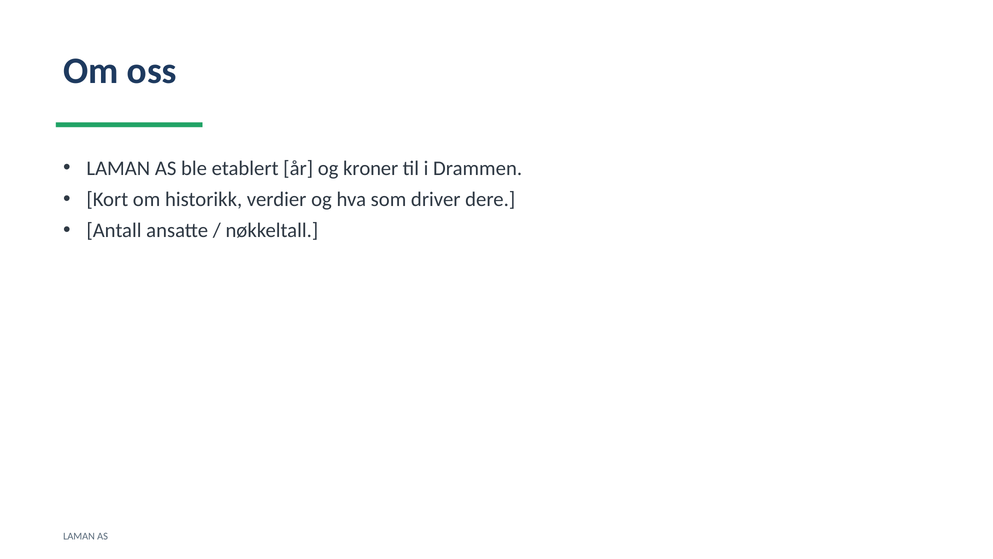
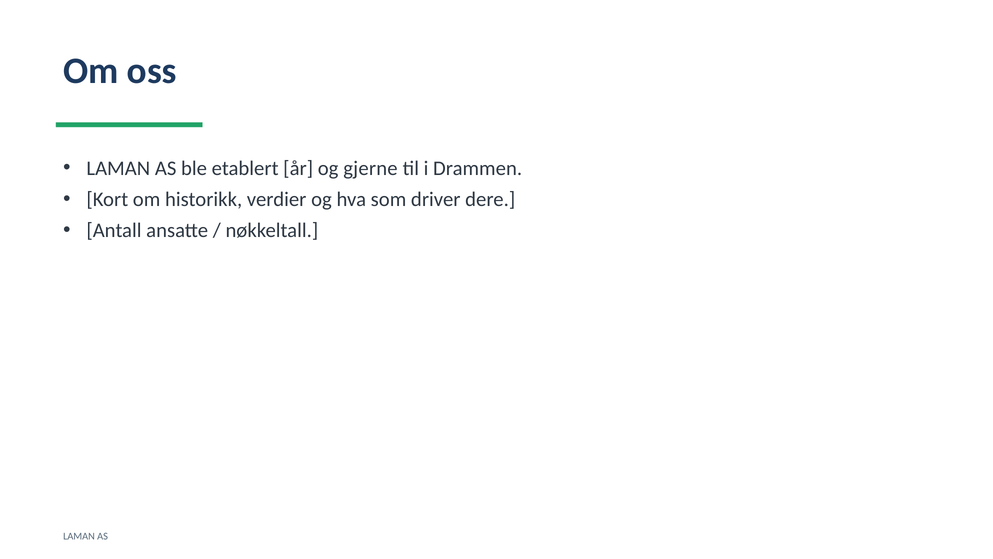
kroner: kroner -> gjerne
